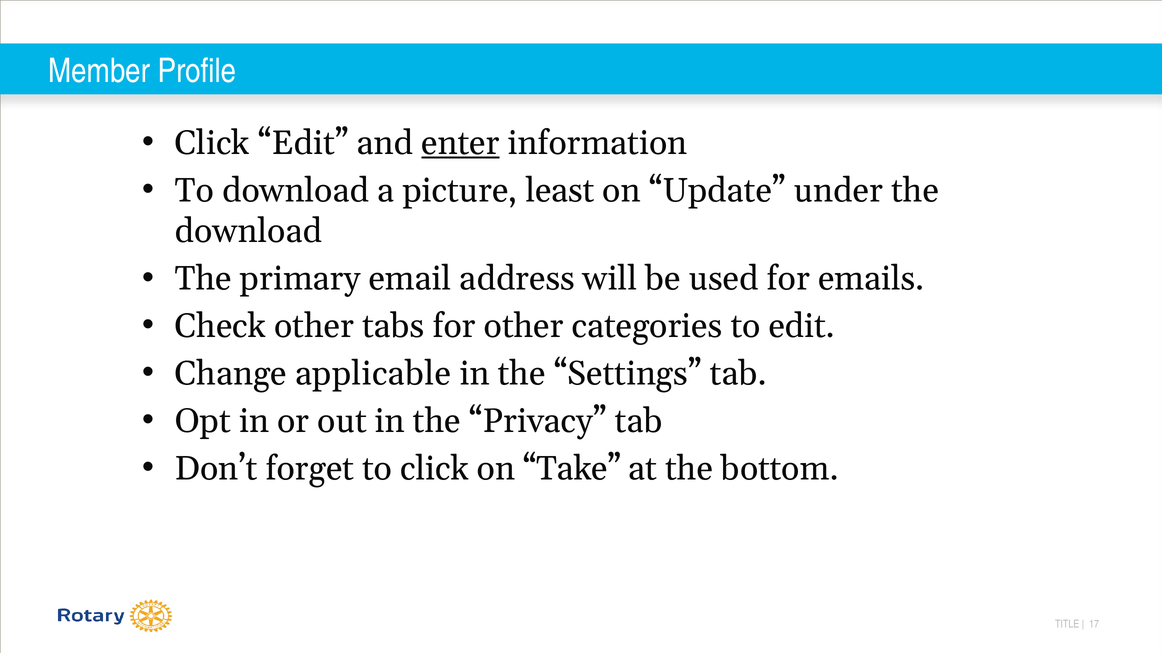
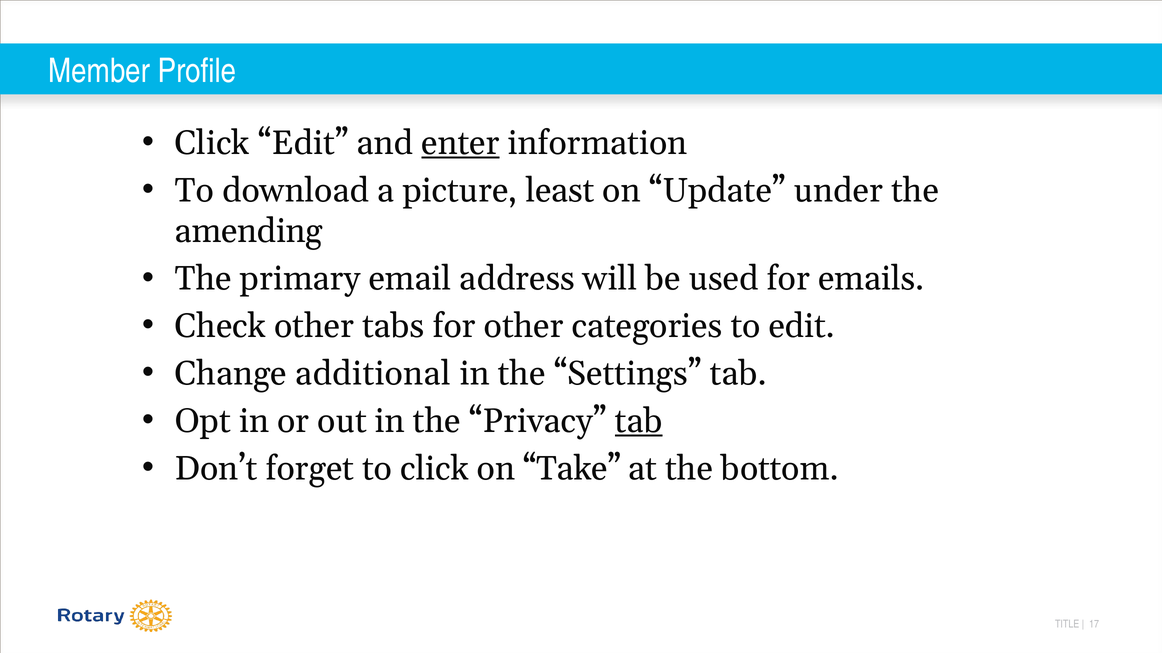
download at (249, 231): download -> amending
applicable: applicable -> additional
tab at (639, 421) underline: none -> present
